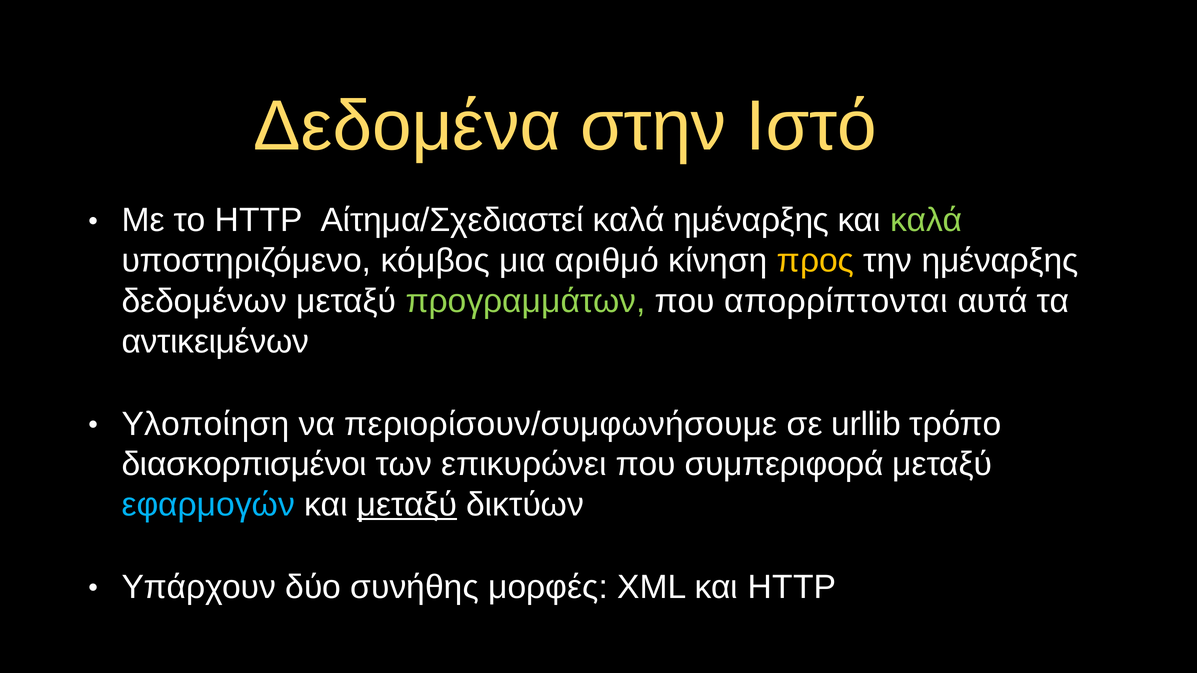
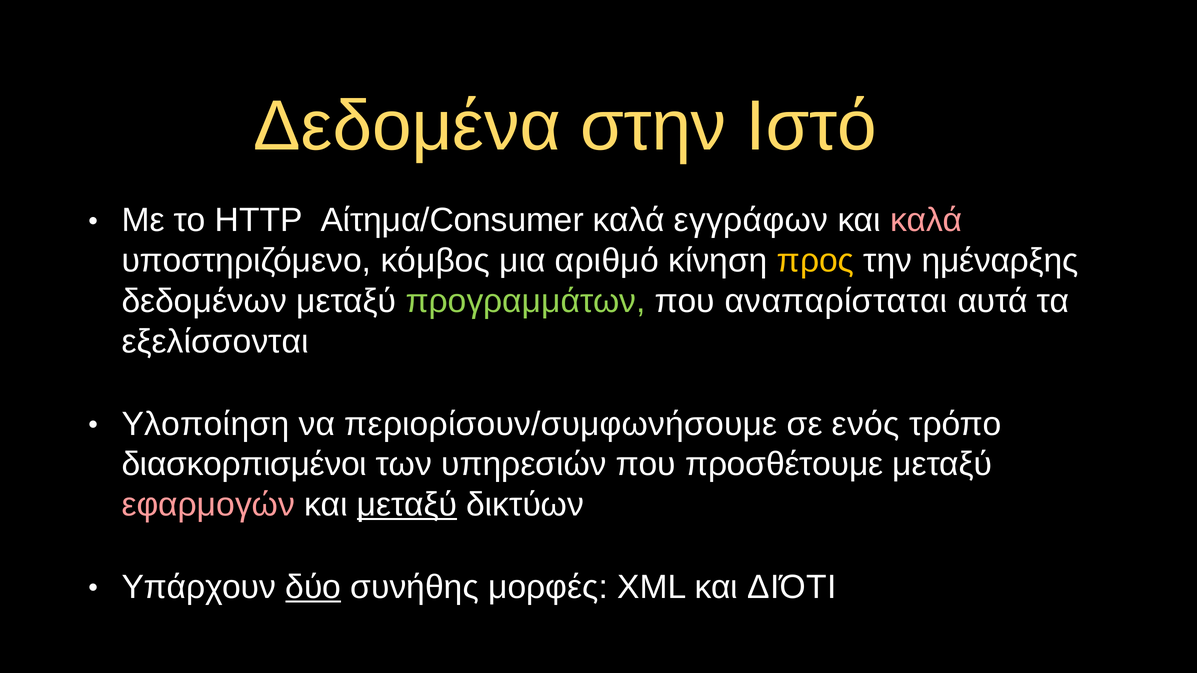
Αίτημα/Σχεδιαστεί: Αίτημα/Σχεδιαστεί -> Αίτημα/Consumer
καλά ημέναρξης: ημέναρξης -> εγγράφων
καλά at (926, 220) colour: light green -> pink
απορρίπτονται: απορρίπτονται -> αναπαρίσταται
αντικειμένων: αντικειμένων -> εξελίσσονται
urllib: urllib -> ενός
επικυρώνει: επικυρώνει -> υπηρεσιών
συμπεριφορά: συμπεριφορά -> προσθέτουμε
εφαρμογών colour: light blue -> pink
δύο underline: none -> present
και HTTP: HTTP -> ΔΙΌΤΙ
